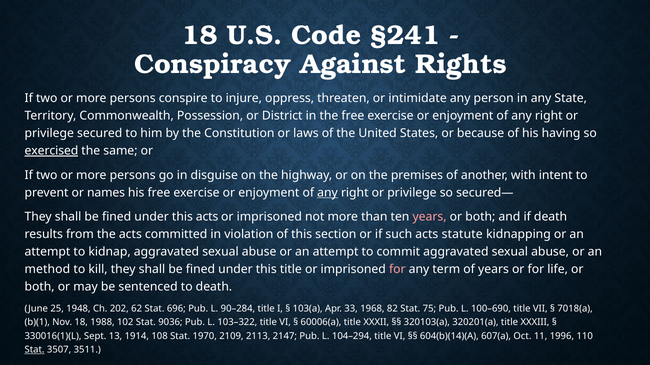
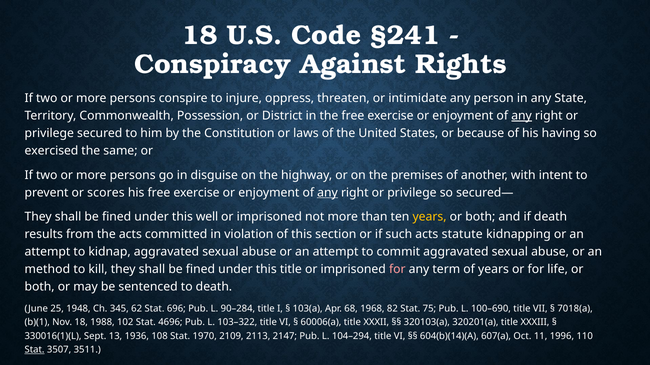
any at (522, 116) underline: none -> present
exercised underline: present -> none
names: names -> scores
this acts: acts -> well
years at (430, 217) colour: pink -> yellow
202: 202 -> 345
33: 33 -> 68
9036: 9036 -> 4696
1914: 1914 -> 1936
